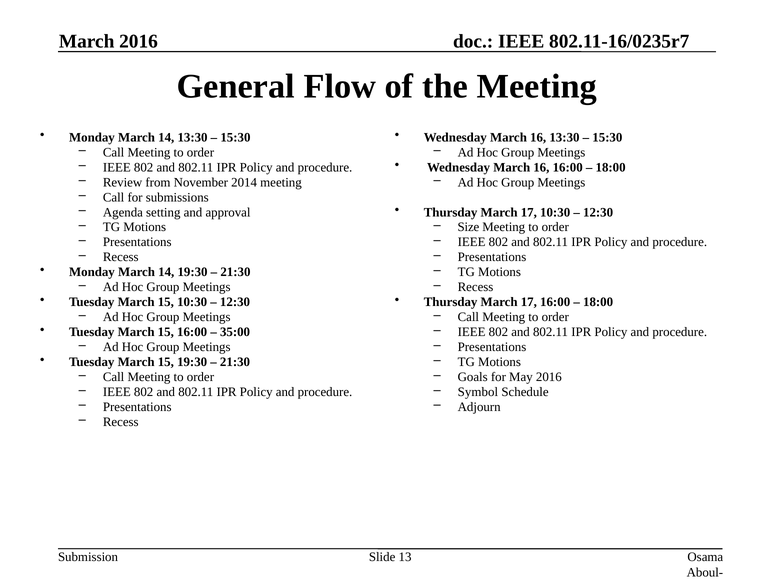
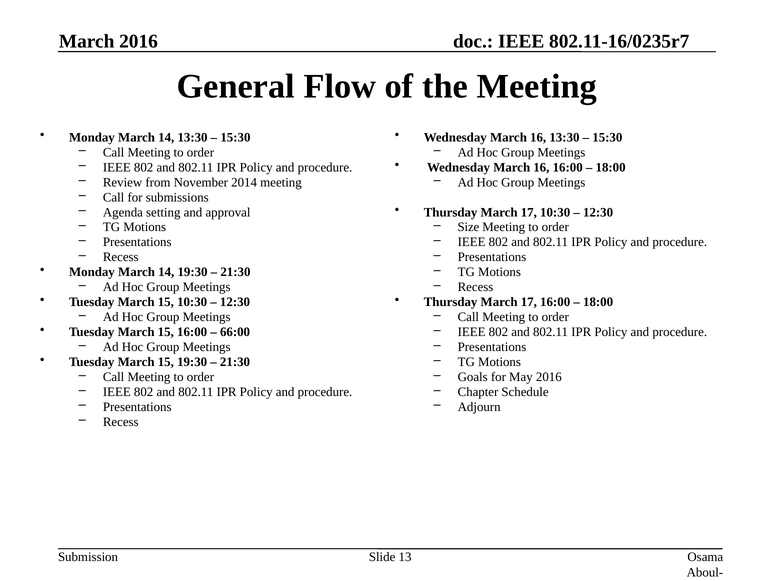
35:00: 35:00 -> 66:00
Symbol: Symbol -> Chapter
